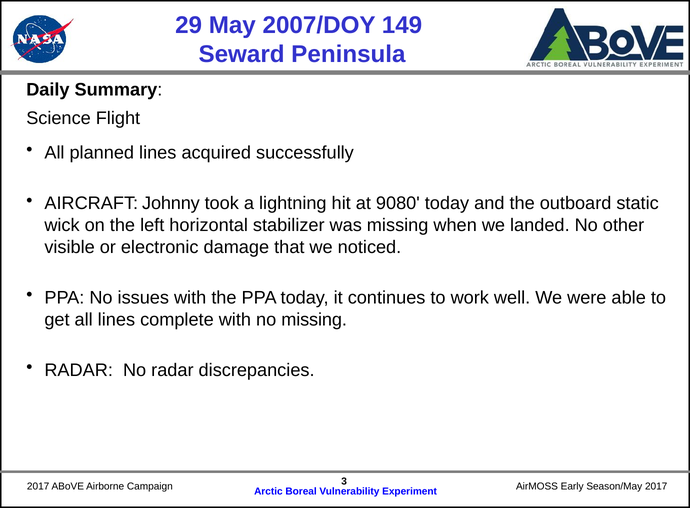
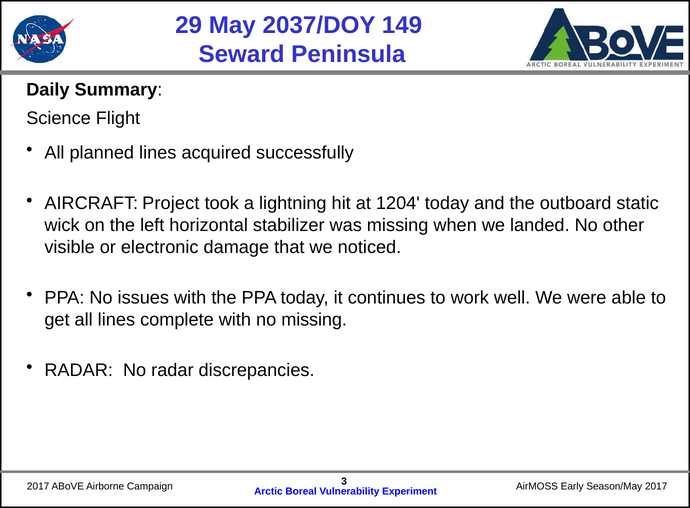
2007/DOY: 2007/DOY -> 2037/DOY
Johnny: Johnny -> Project
9080: 9080 -> 1204
